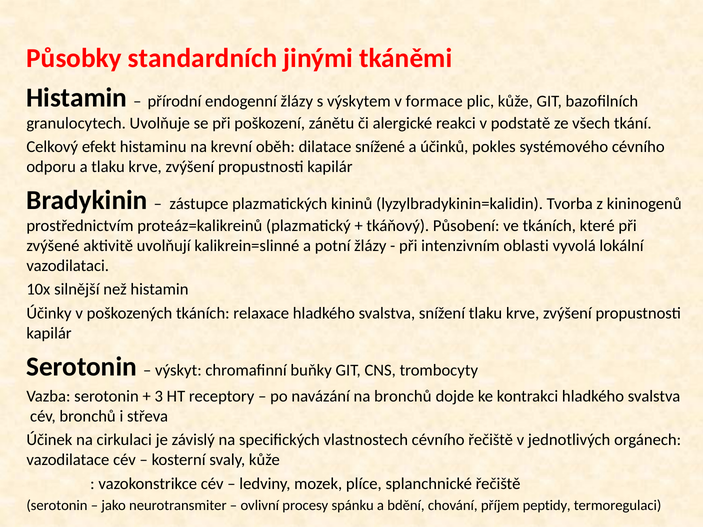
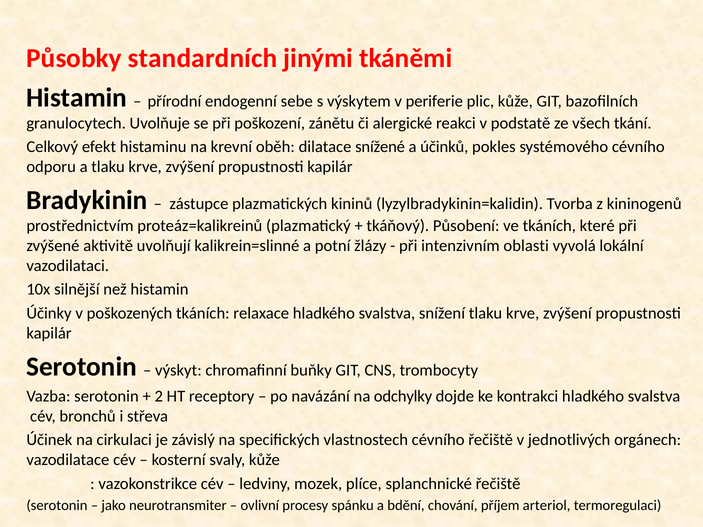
endogenní žlázy: žlázy -> sebe
formace: formace -> periferie
3: 3 -> 2
na bronchů: bronchů -> odchylky
peptidy: peptidy -> arteriol
